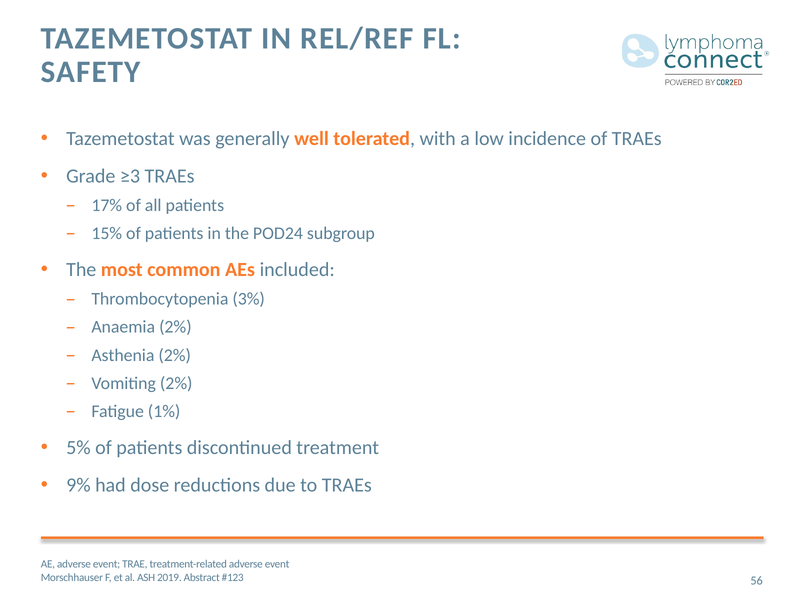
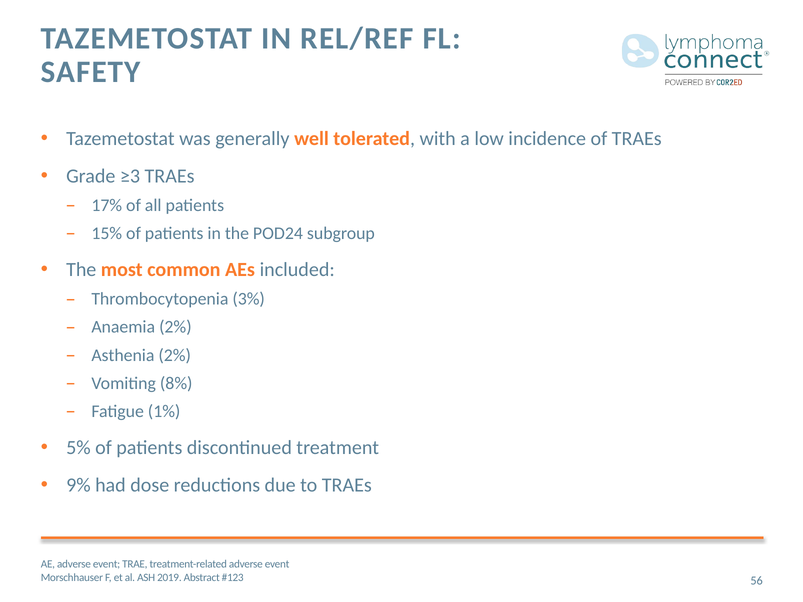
Vomiting 2%: 2% -> 8%
